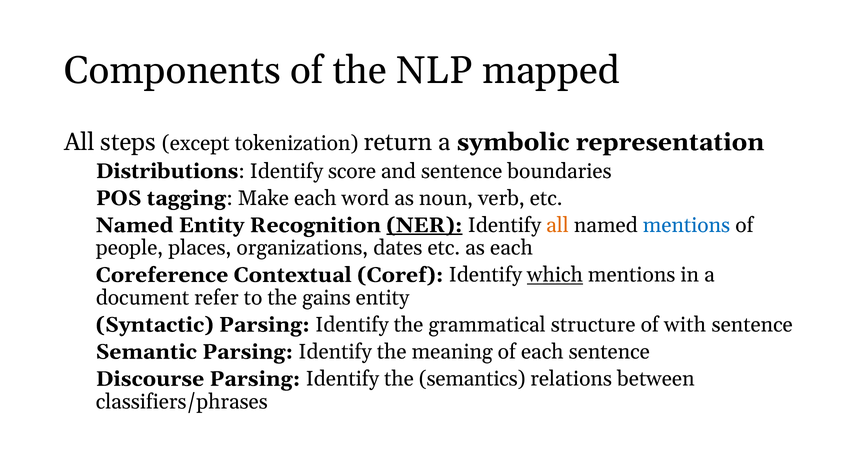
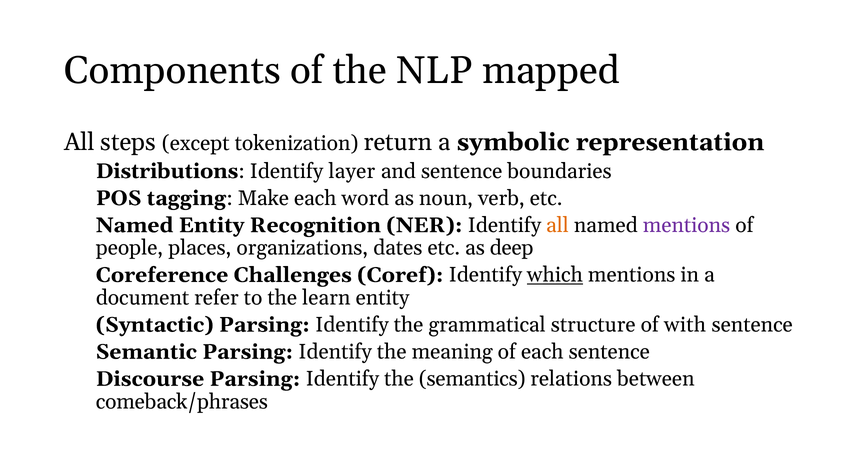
score: score -> layer
NER underline: present -> none
mentions at (687, 226) colour: blue -> purple
as each: each -> deep
Contextual: Contextual -> Challenges
gains: gains -> learn
classifiers/phrases: classifiers/phrases -> comeback/phrases
